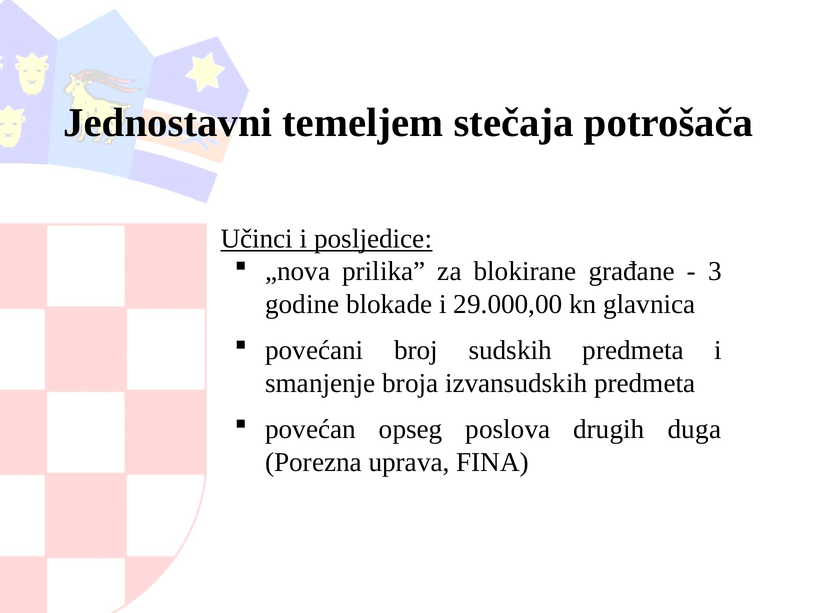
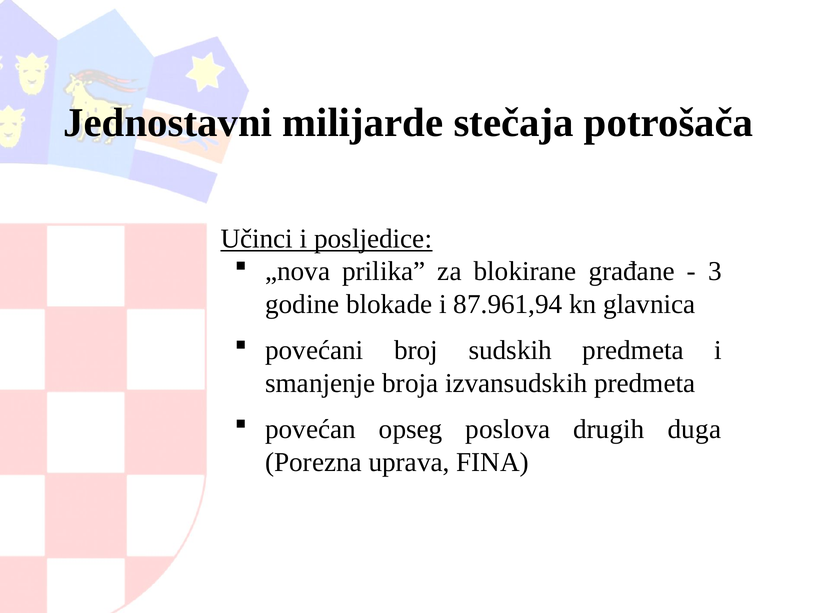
temeljem: temeljem -> milijarde
29.000,00: 29.000,00 -> 87.961,94
